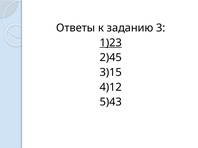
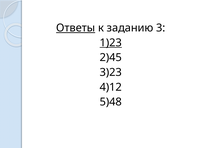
Ответы underline: none -> present
3)15: 3)15 -> 3)23
5)43: 5)43 -> 5)48
